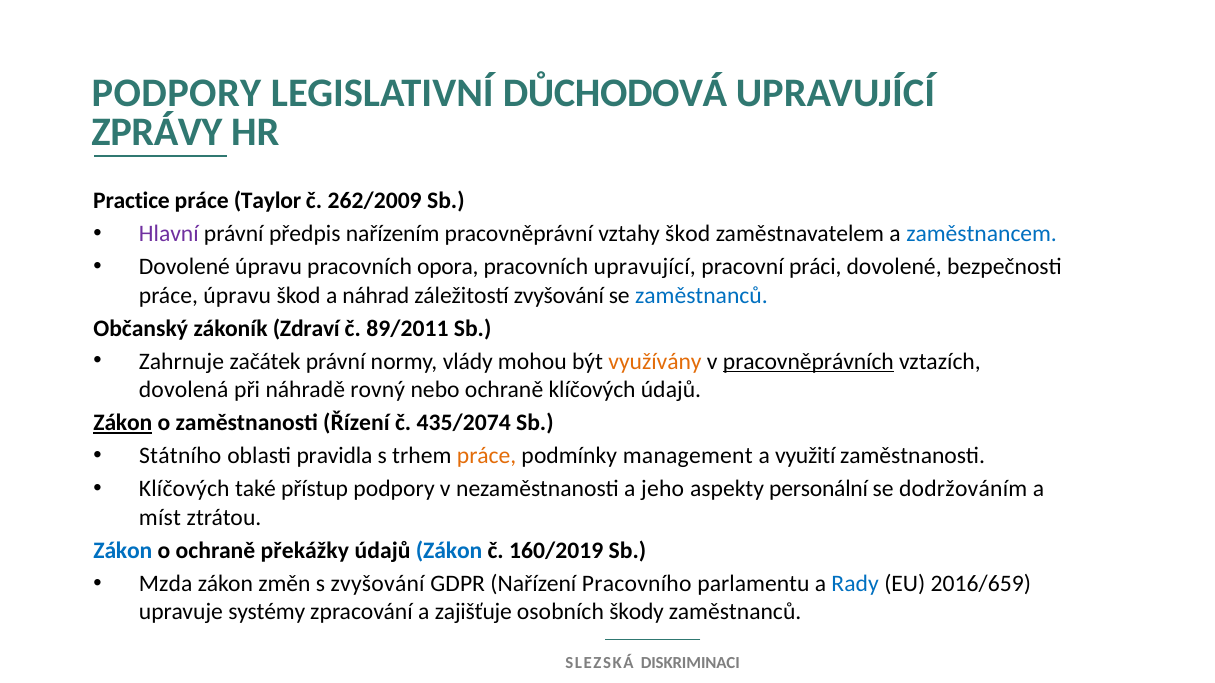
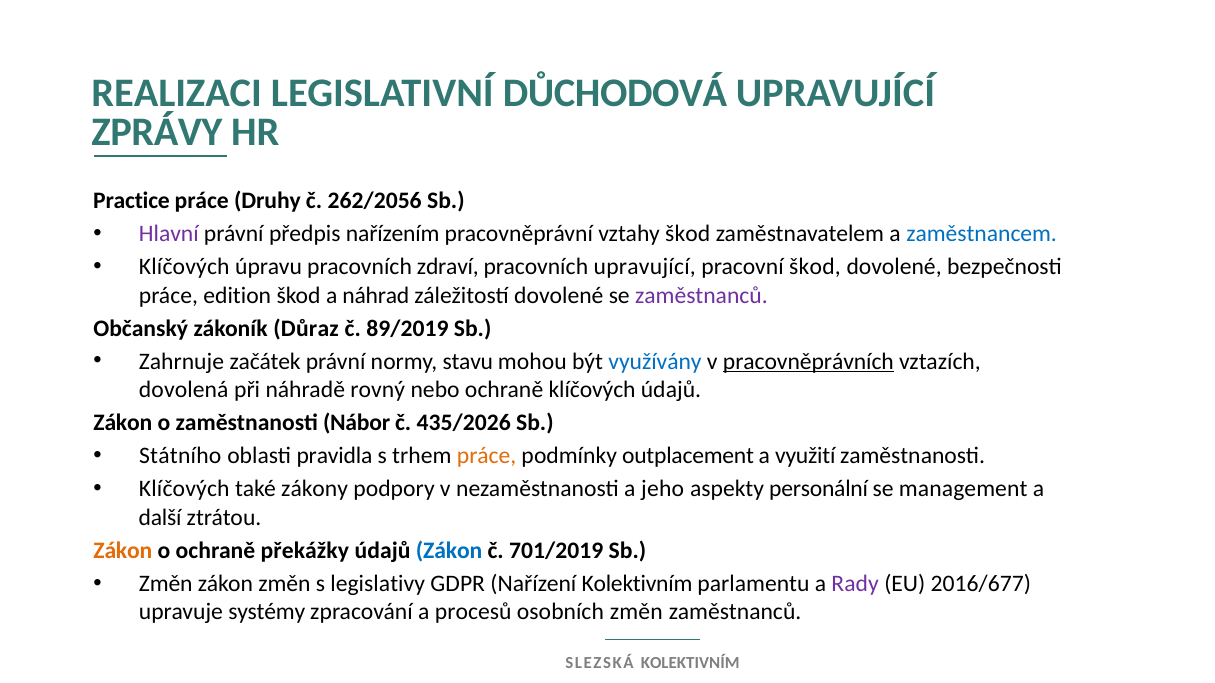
PODPORY at (176, 93): PODPORY -> REALIZACI
Taylor: Taylor -> Druhy
262/2009: 262/2009 -> 262/2056
Dovolené at (184, 267): Dovolené -> Klíčových
opora: opora -> zdraví
pracovní práci: práci -> škod
práce úpravu: úpravu -> edition
záležitostí zvyšování: zvyšování -> dovolené
zaměstnanců at (701, 295) colour: blue -> purple
Zdraví: Zdraví -> Důraz
89/2011: 89/2011 -> 89/2019
vlády: vlády -> stavu
využívány colour: orange -> blue
Zákon at (123, 423) underline: present -> none
Řízení: Řízení -> Nábor
435/2074: 435/2074 -> 435/2026
management: management -> outplacement
přístup: přístup -> zákony
dodržováním: dodržováním -> management
míst: míst -> další
Zákon at (123, 551) colour: blue -> orange
160/2019: 160/2019 -> 701/2019
Mzda at (166, 584): Mzda -> Změn
s zvyšování: zvyšování -> legislativy
Nařízení Pracovního: Pracovního -> Kolektivním
Rady colour: blue -> purple
2016/659: 2016/659 -> 2016/677
zajišťuje: zajišťuje -> procesů
osobních škody: škody -> změn
SLEZSKÁ DISKRIMINACI: DISKRIMINACI -> KOLEKTIVNÍM
